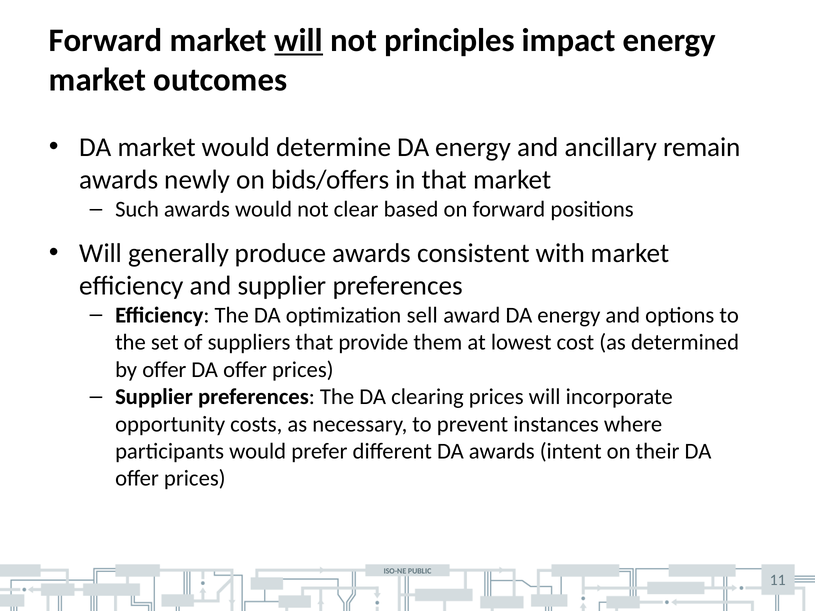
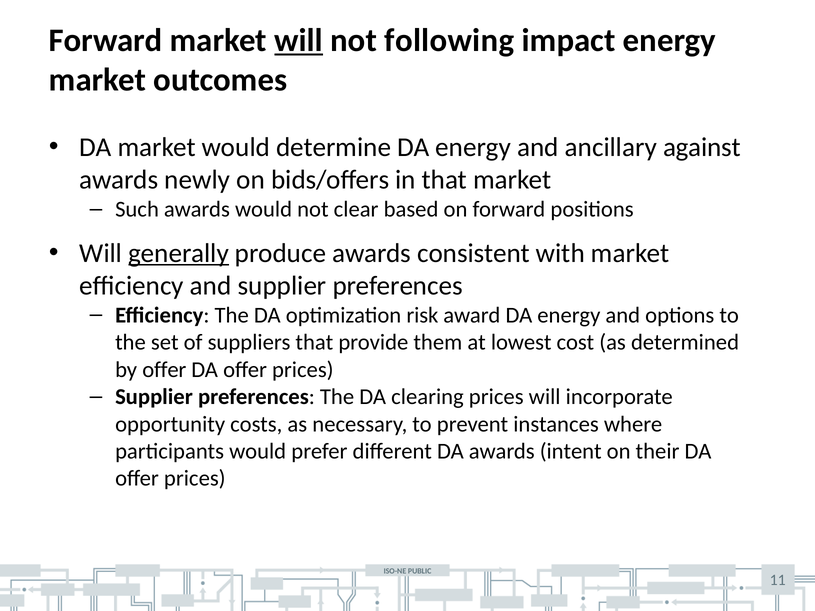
principles: principles -> following
remain: remain -> against
generally underline: none -> present
sell: sell -> risk
